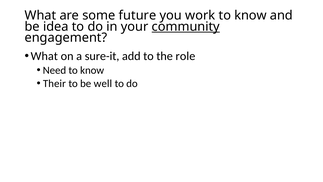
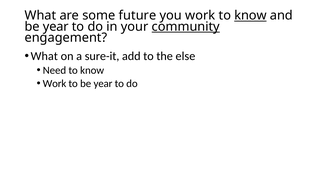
know at (250, 15) underline: none -> present
idea at (56, 27): idea -> year
role: role -> else
Their at (54, 83): Their -> Work
to be well: well -> year
